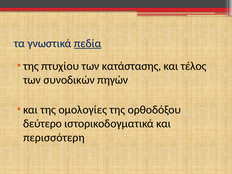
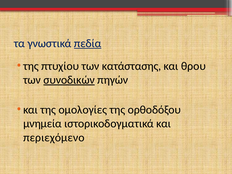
τέλος: τέλος -> θρου
συνοδικών underline: none -> present
δεύτερο: δεύτερο -> μνημεία
περισσότερη: περισσότερη -> περιεχόμενο
